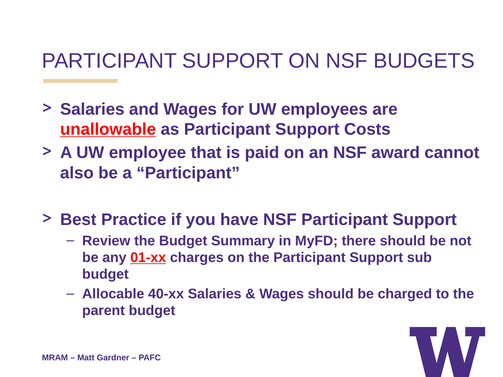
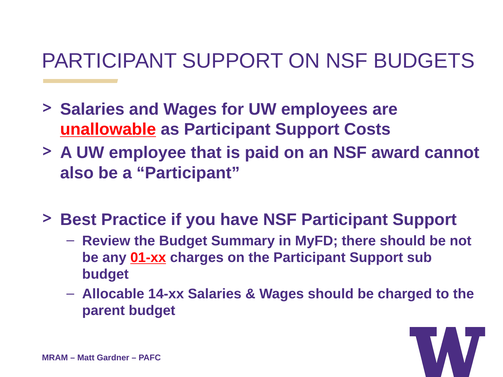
40-xx: 40-xx -> 14-xx
